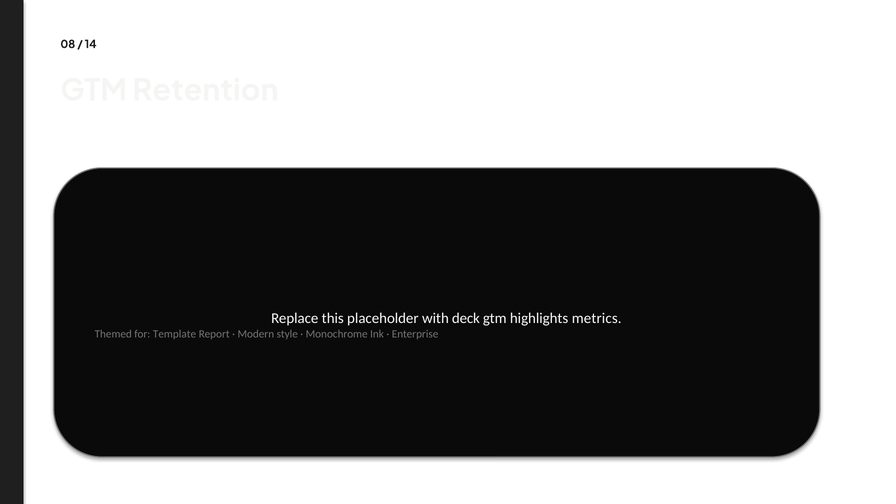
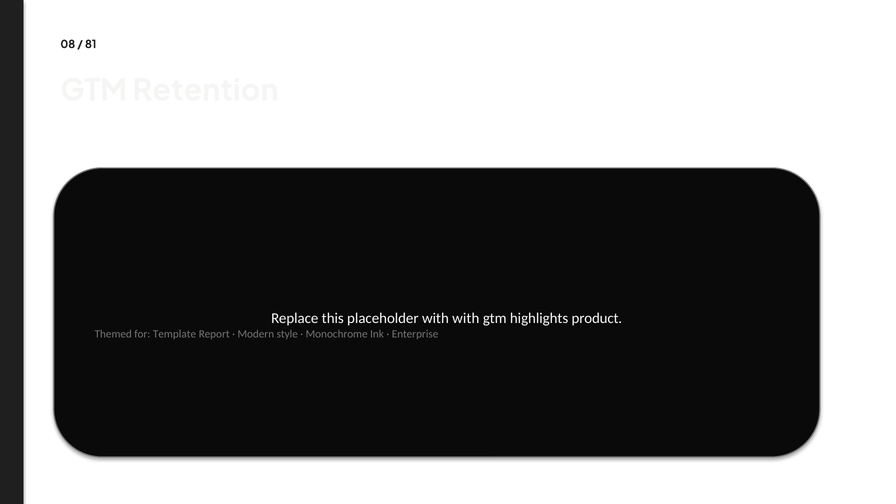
14: 14 -> 81
with deck: deck -> with
metrics: metrics -> product
